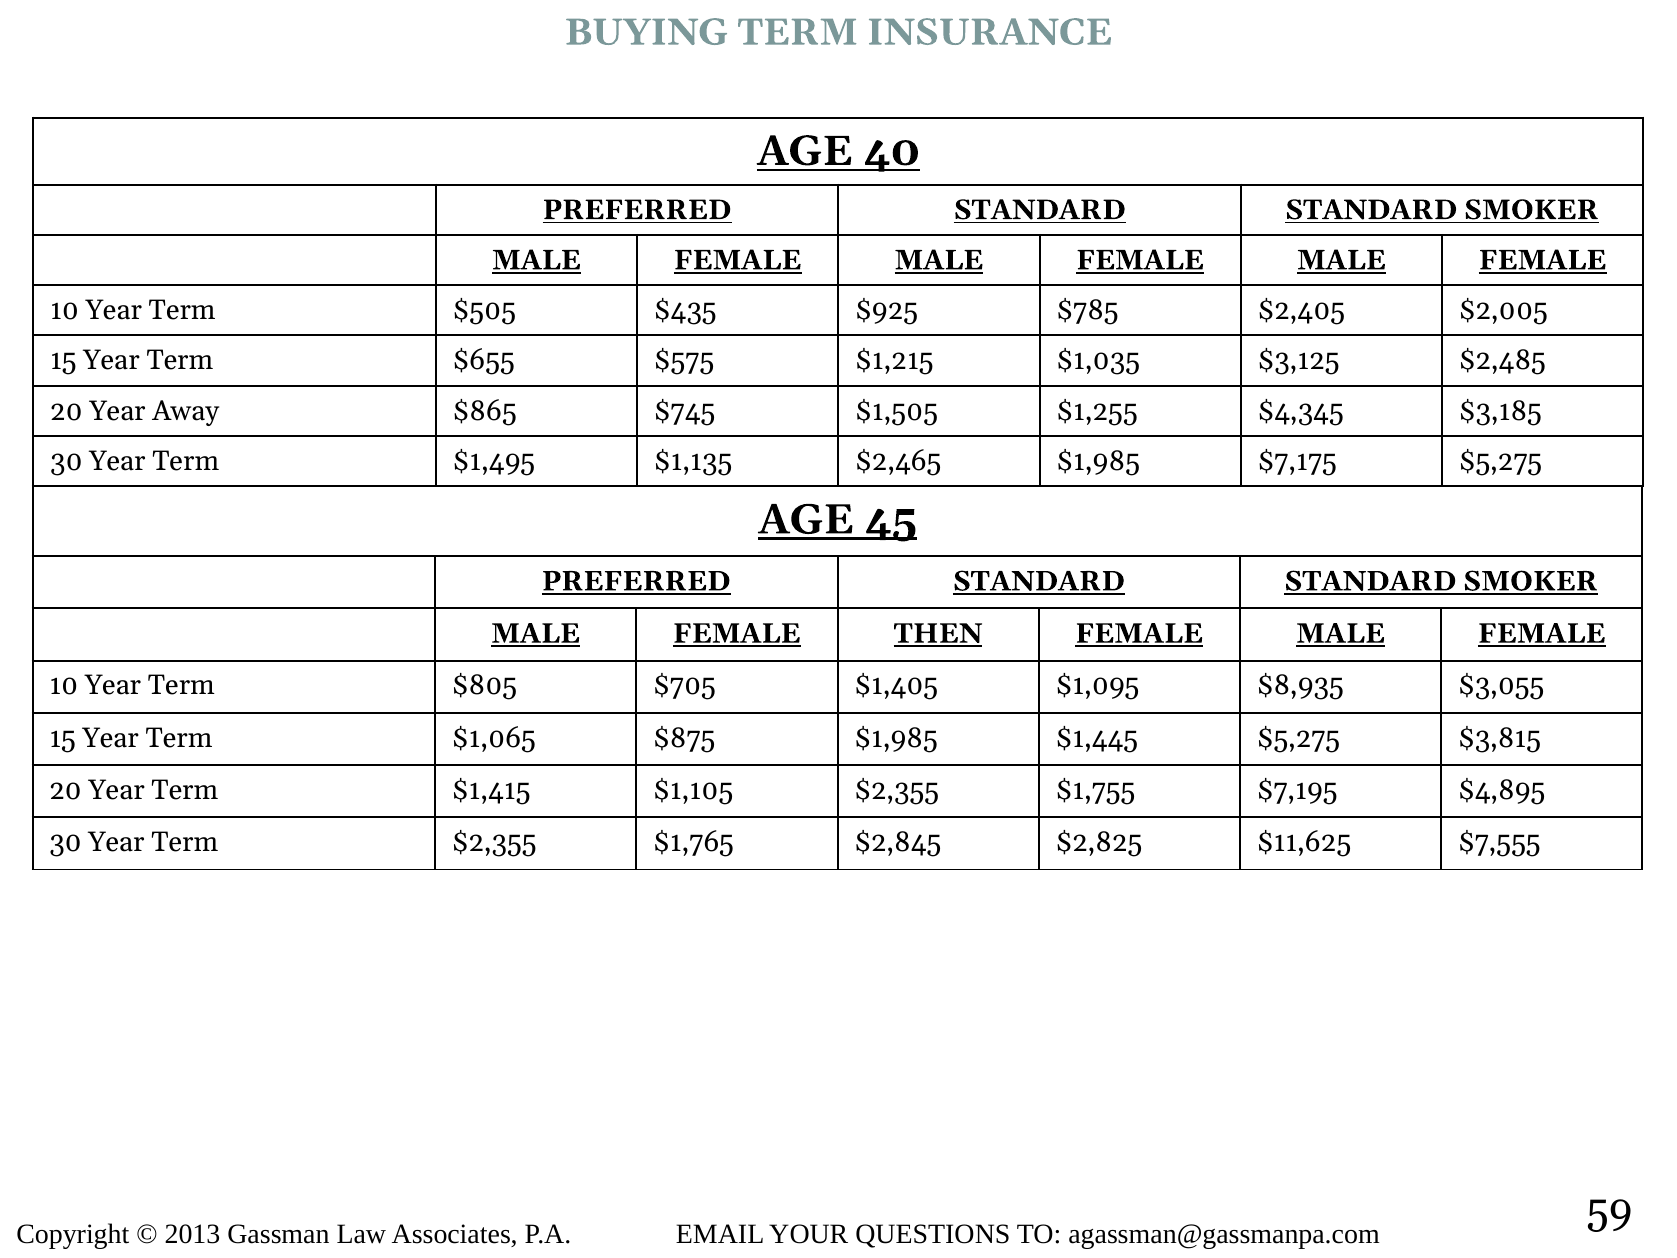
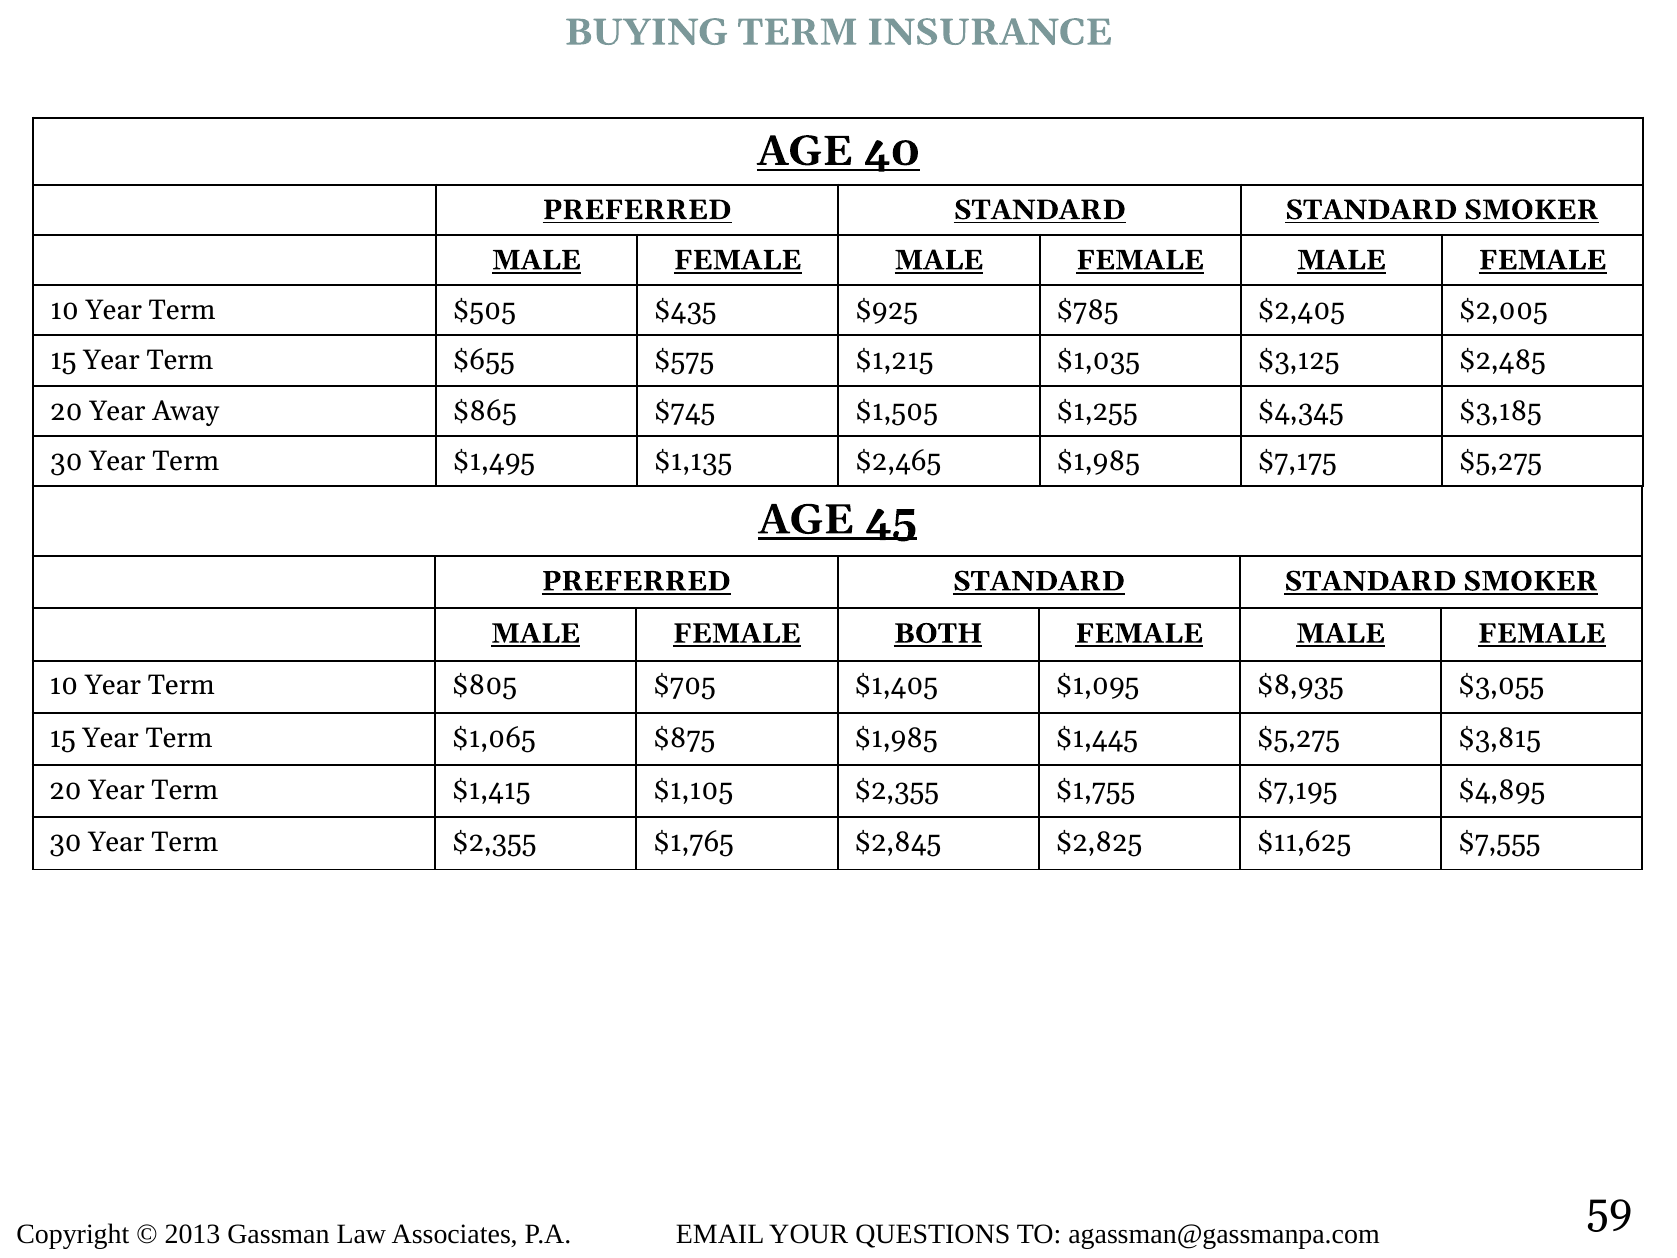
THEN: THEN -> BOTH
